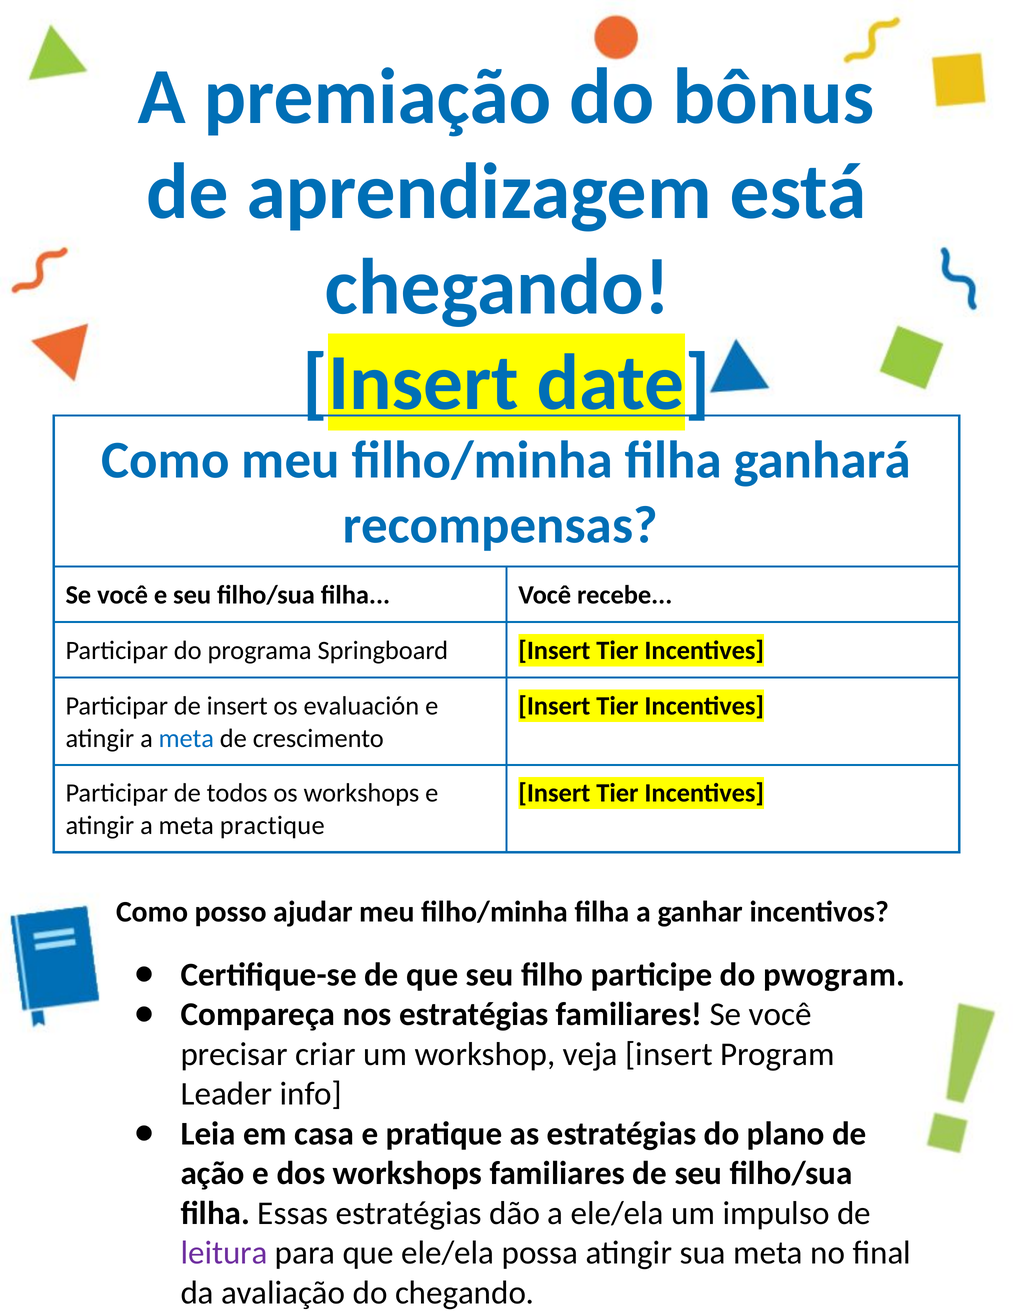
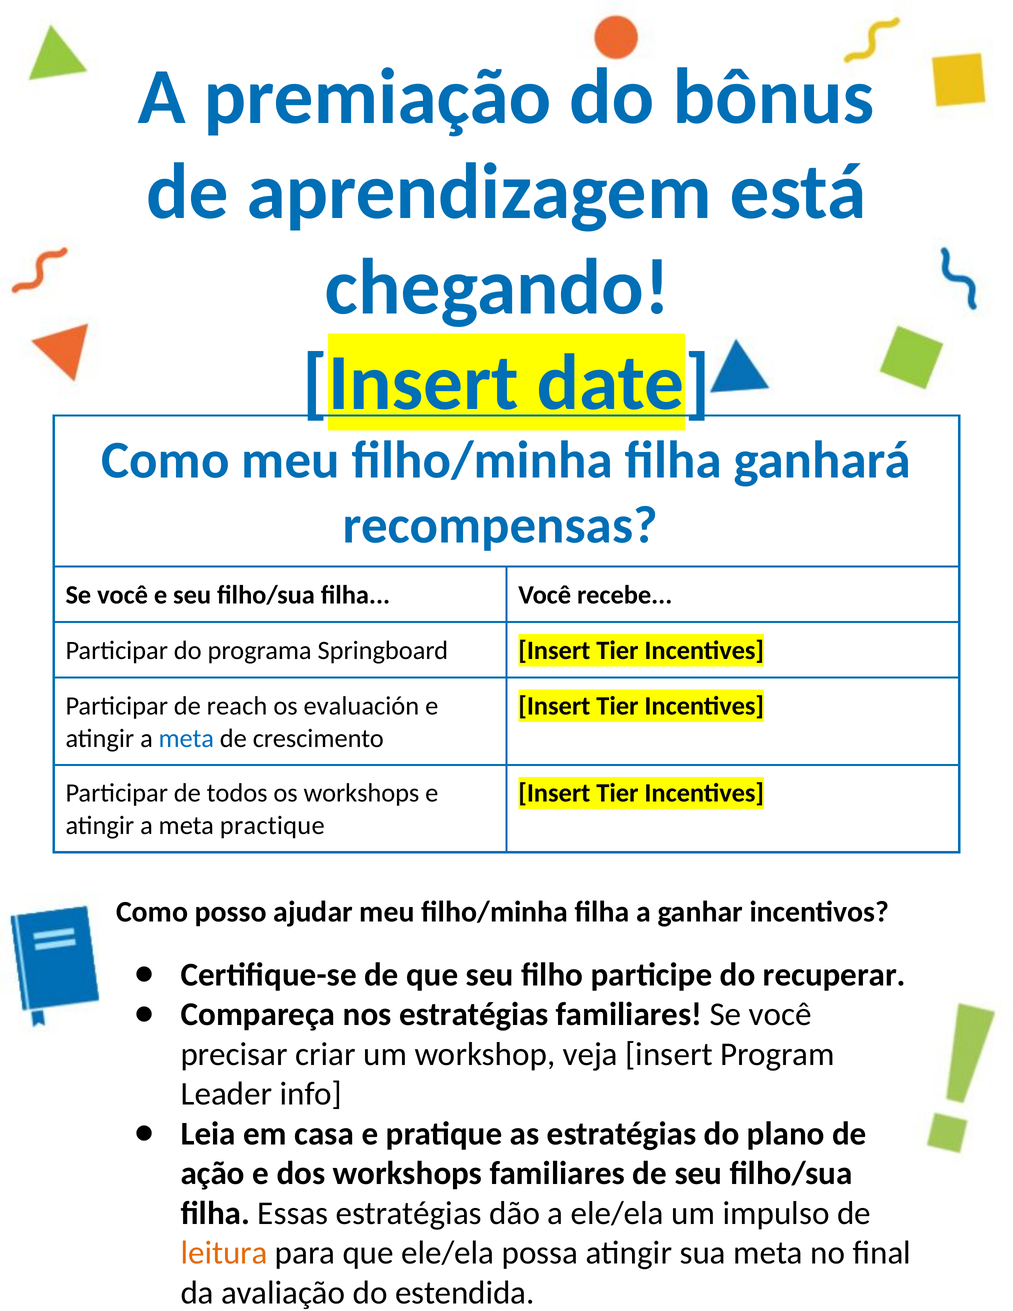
de insert: insert -> reach
pwogram: pwogram -> recuperar
leitura colour: purple -> orange
do chegando: chegando -> estendida
